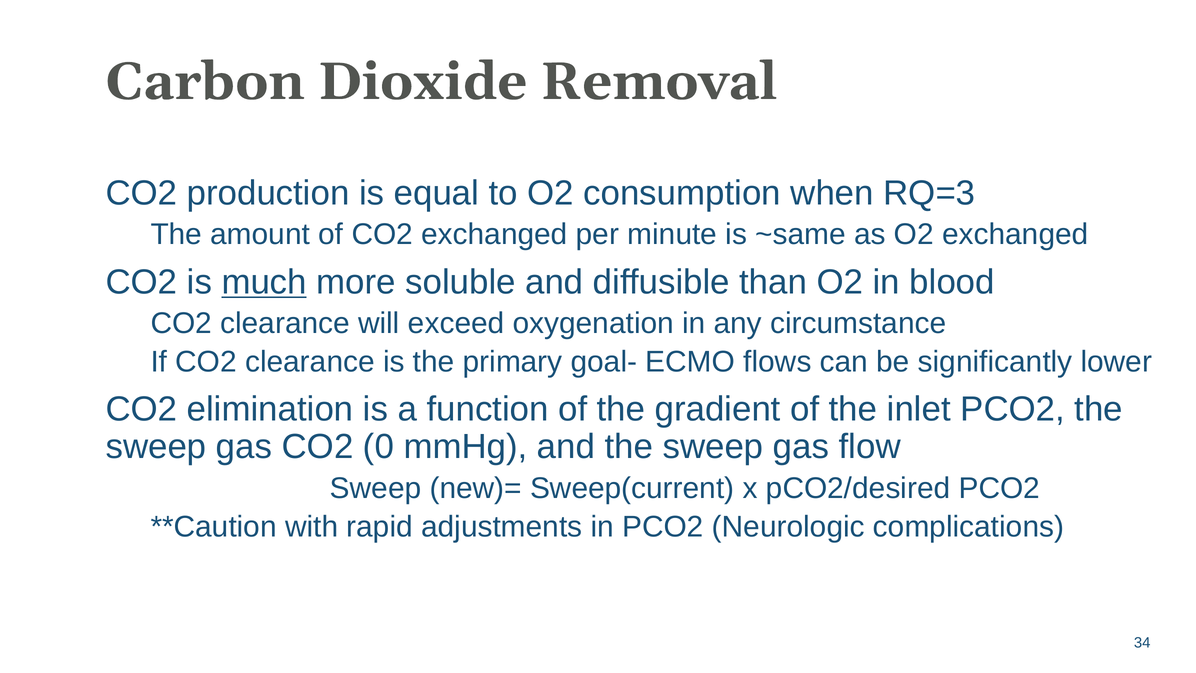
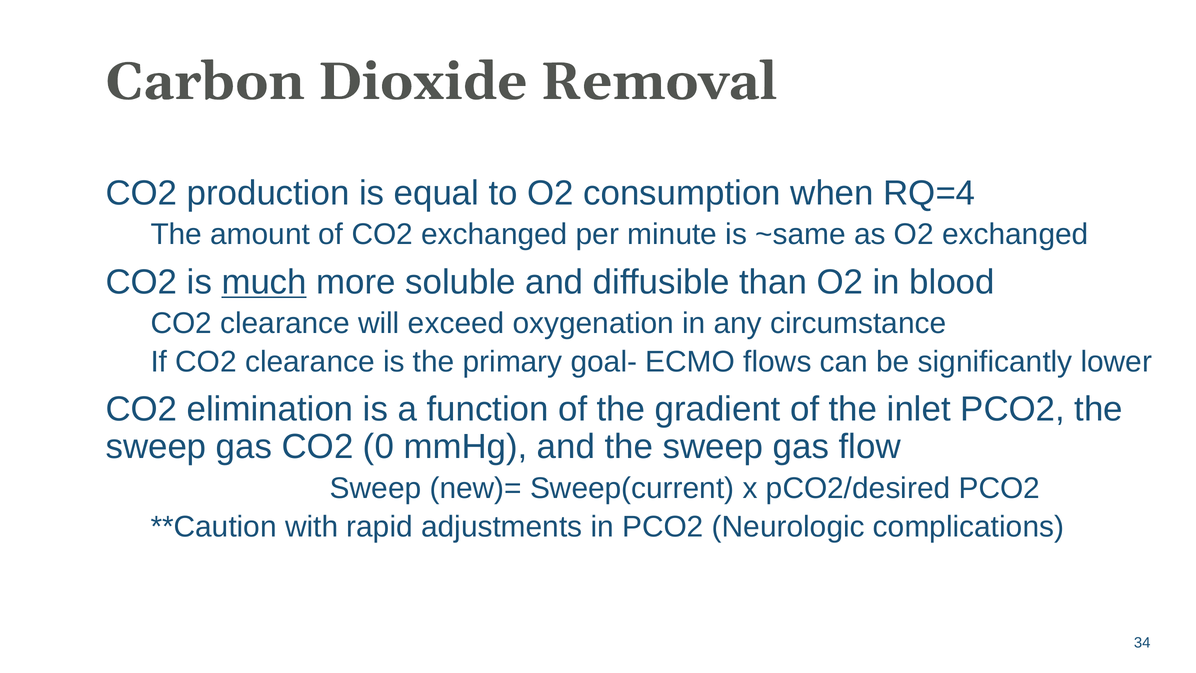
RQ=3: RQ=3 -> RQ=4
